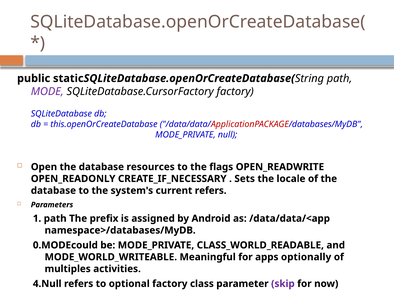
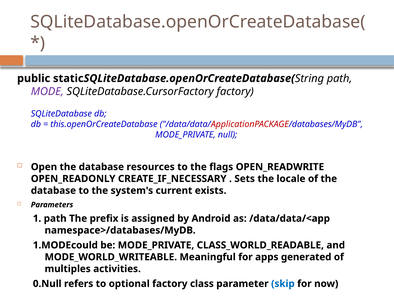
current refers: refers -> exists
0.MODEcould: 0.MODEcould -> 1.MODEcould
optionally: optionally -> generated
4.Null: 4.Null -> 0.Null
skip colour: purple -> blue
